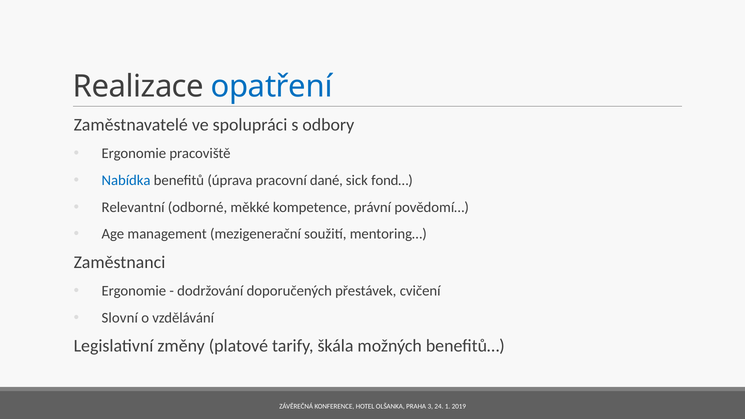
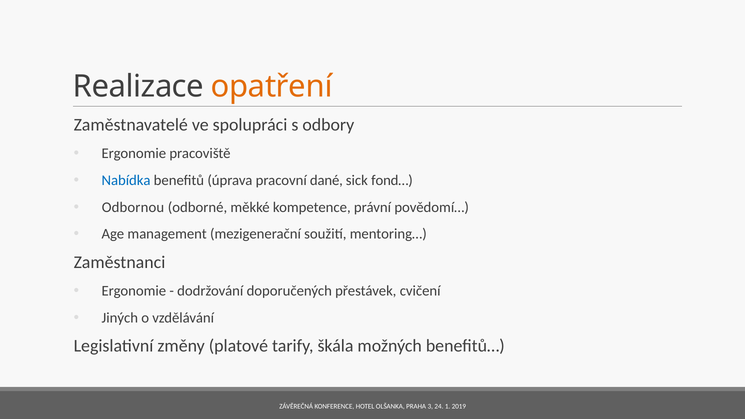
opatření colour: blue -> orange
Relevantní: Relevantní -> Odbornou
Slovní: Slovní -> Jiných
